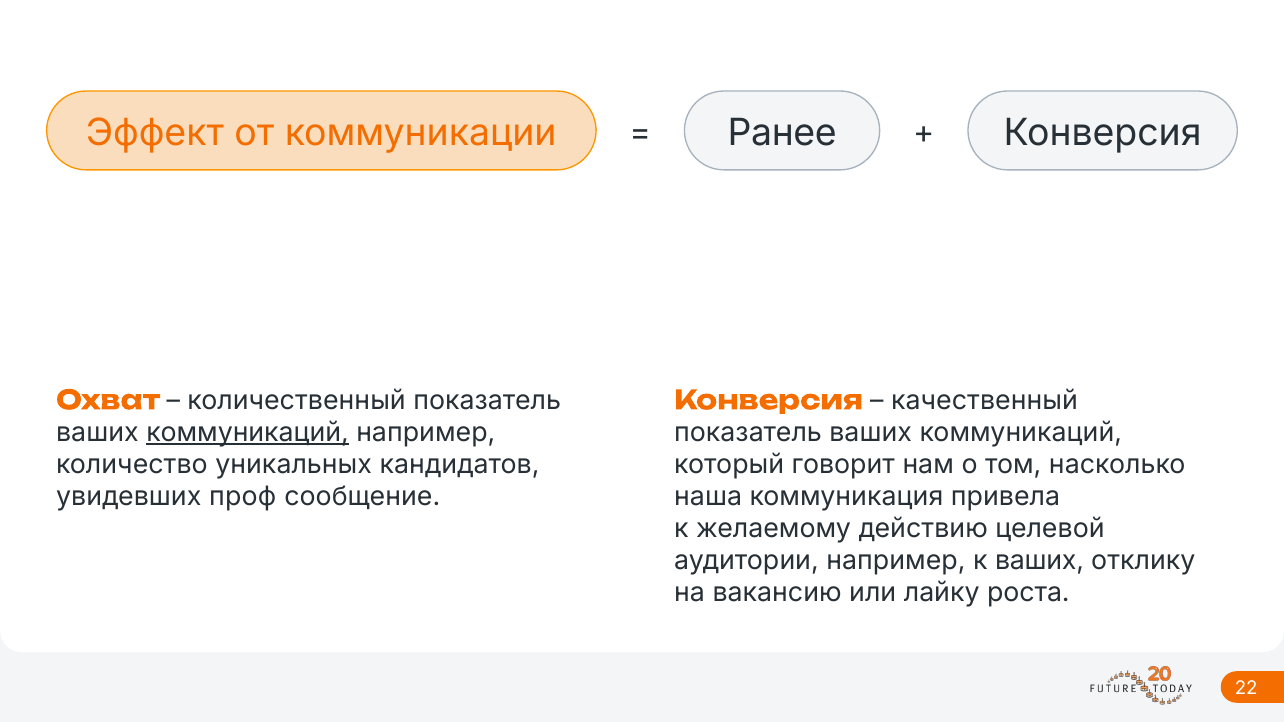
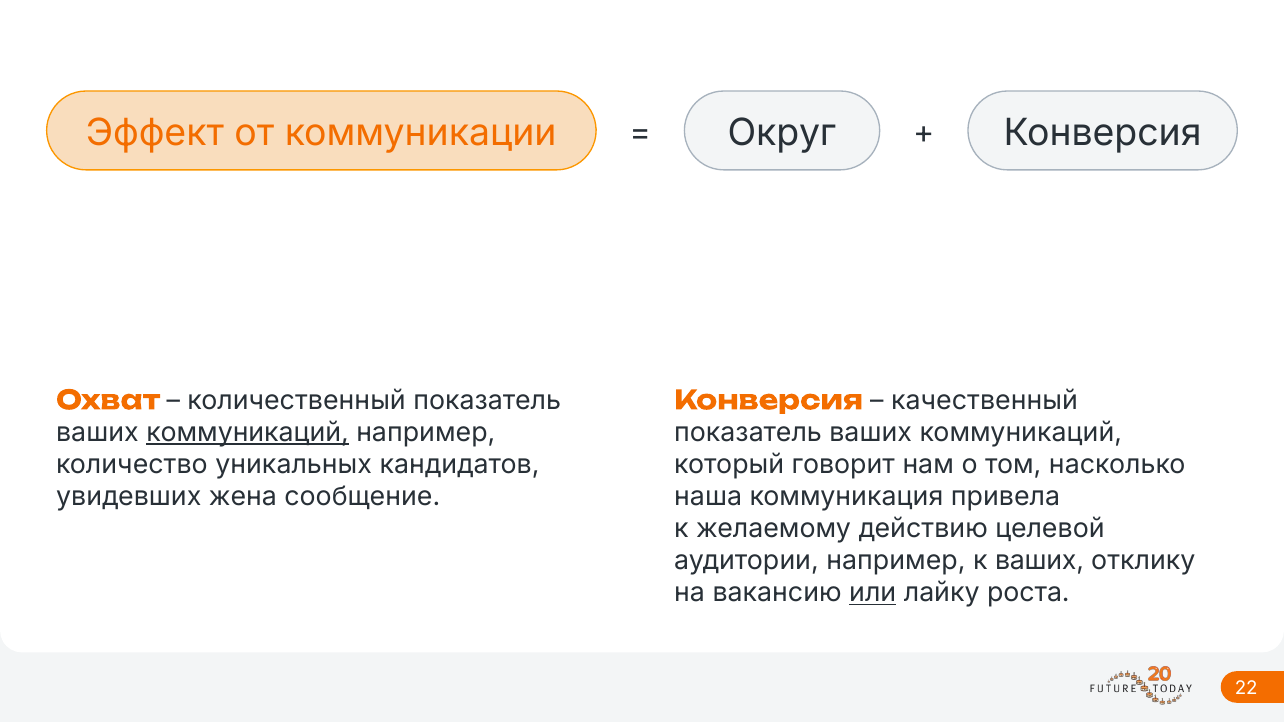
Ранее: Ранее -> Округ
проф: проф -> жена
или underline: none -> present
